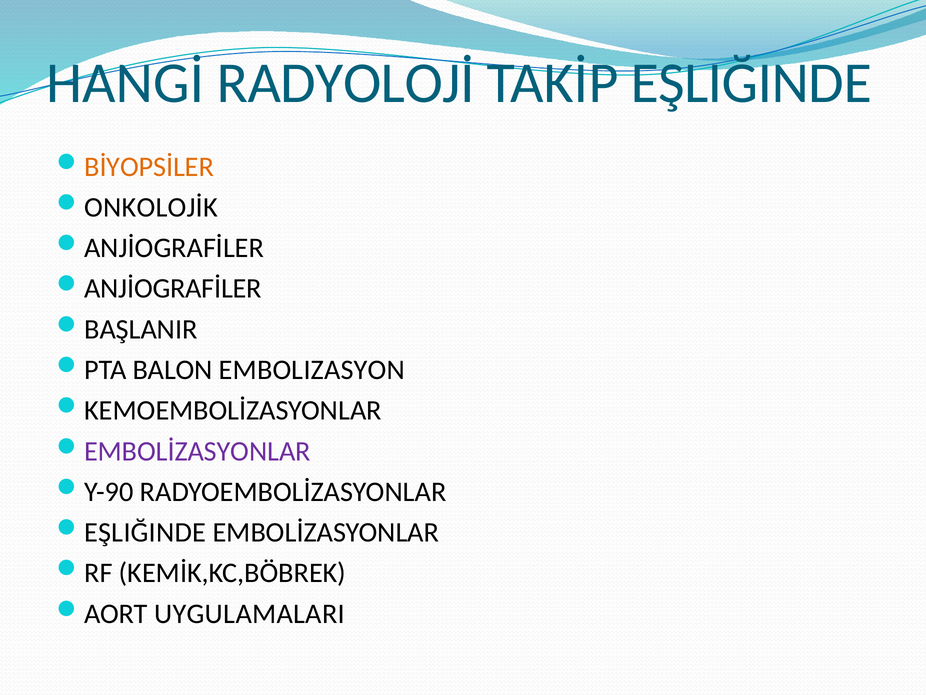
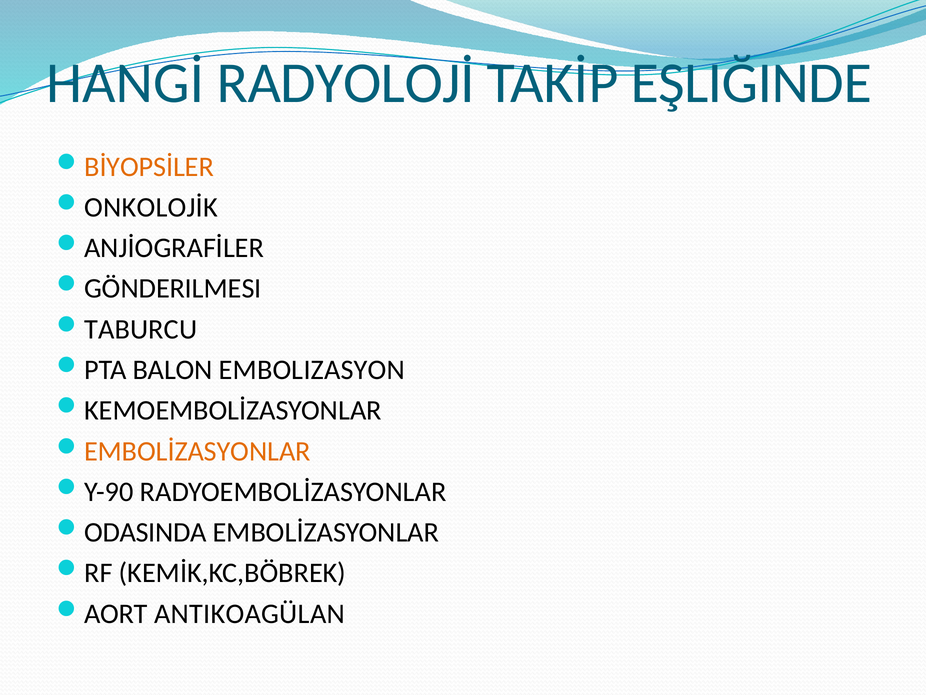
ANJİOGRAFİLER at (173, 288): ANJİOGRAFİLER -> GÖNDERILMESI
BAŞLANIR: BAŞLANIR -> TABURCU
EMBOLİZASYONLAR at (197, 451) colour: purple -> orange
EŞLIĞINDE at (145, 532): EŞLIĞINDE -> ODASINDA
UYGULAMALARI: UYGULAMALARI -> ANTIKOAGÜLAN
